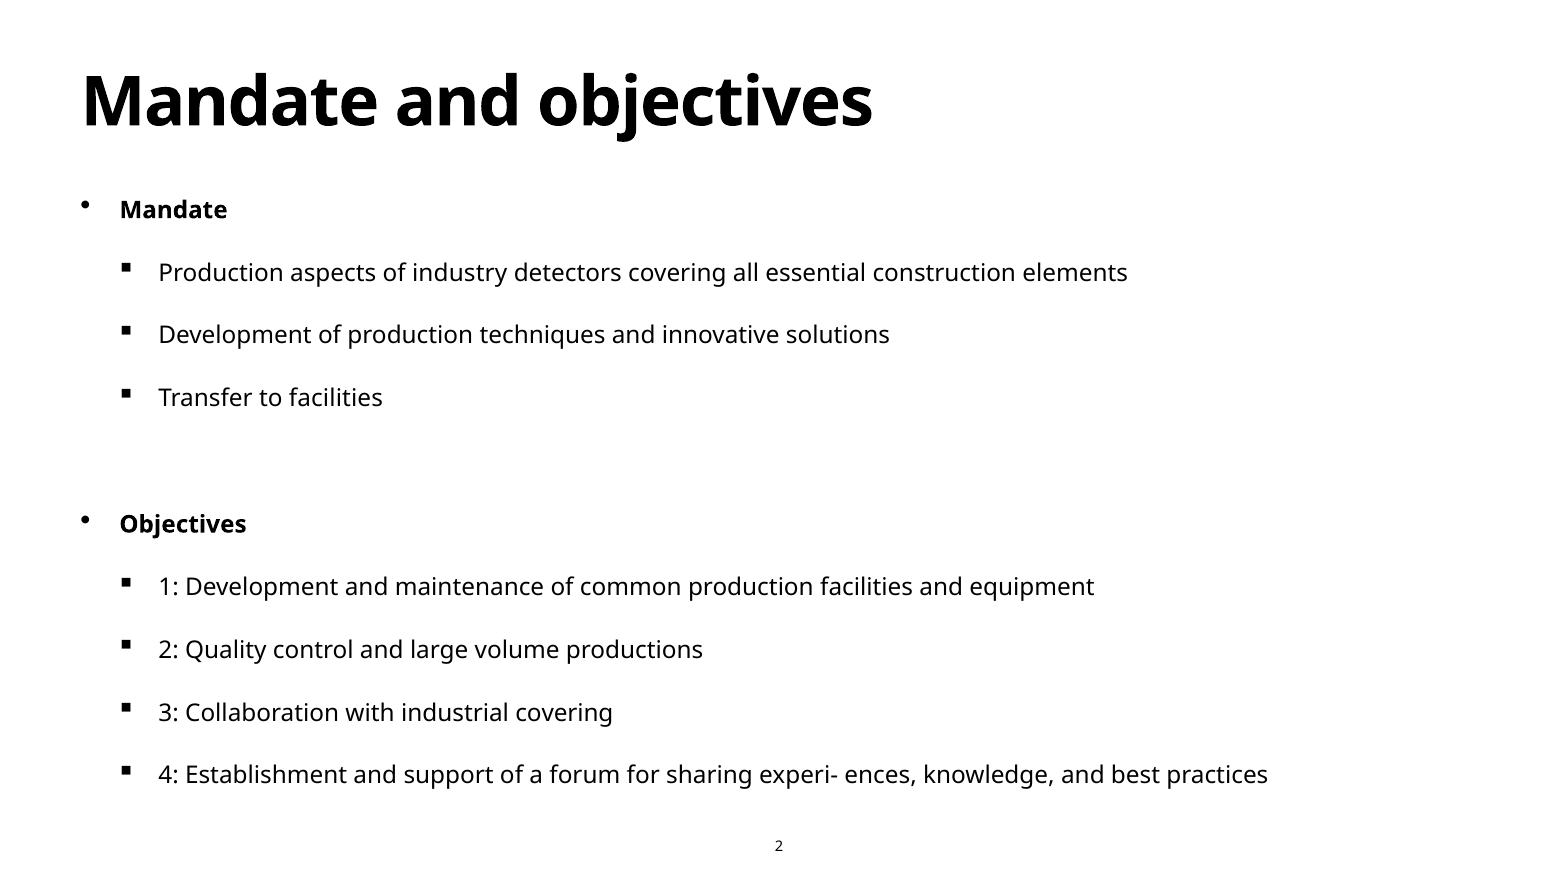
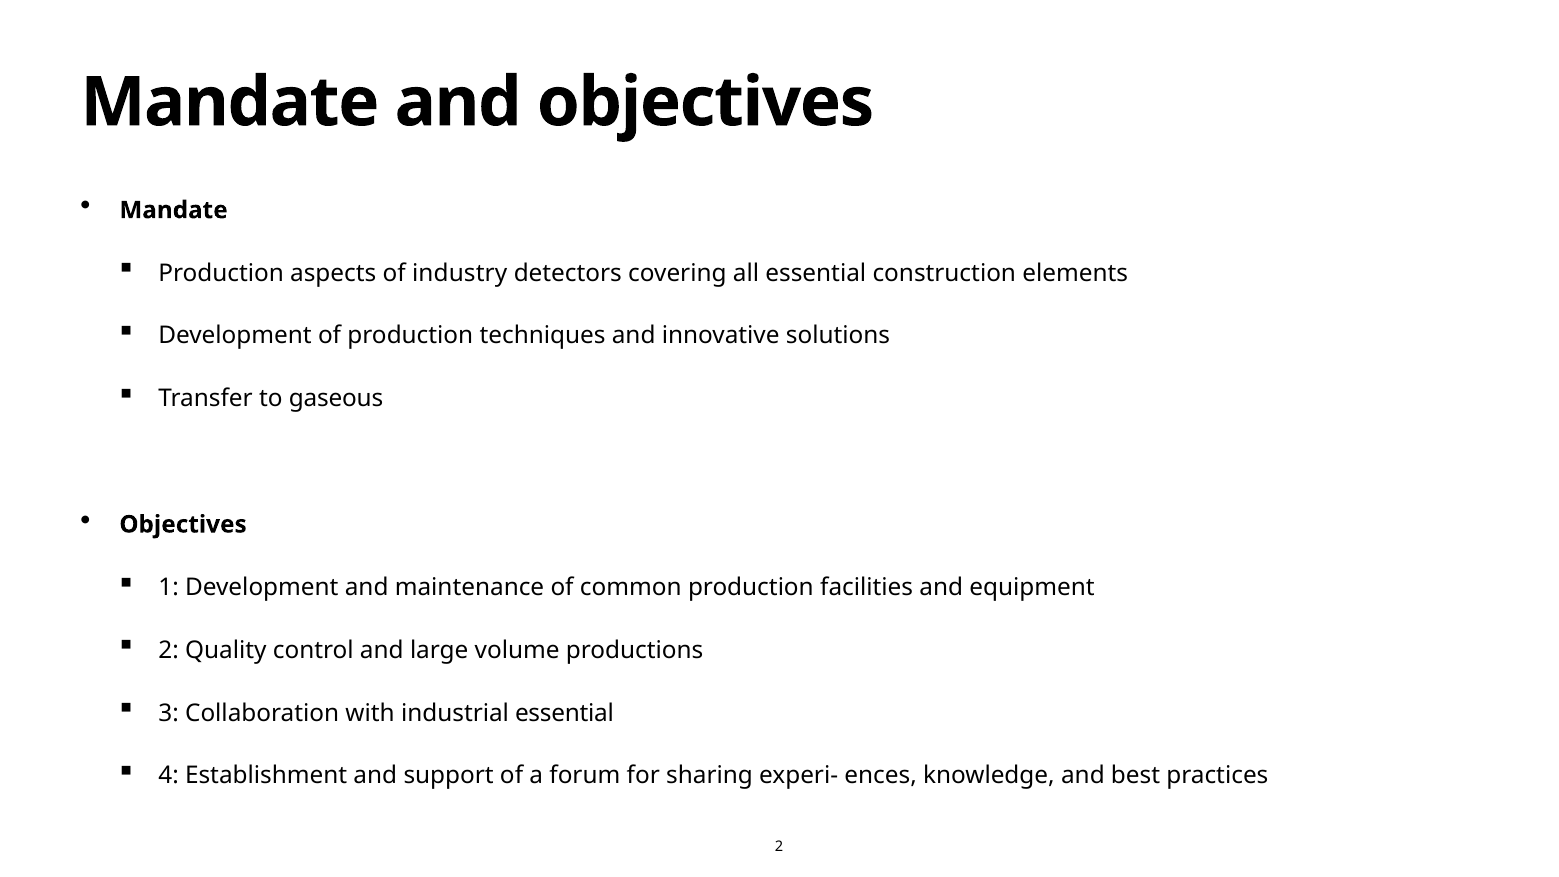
to facilities: facilities -> gaseous
industrial covering: covering -> essential
